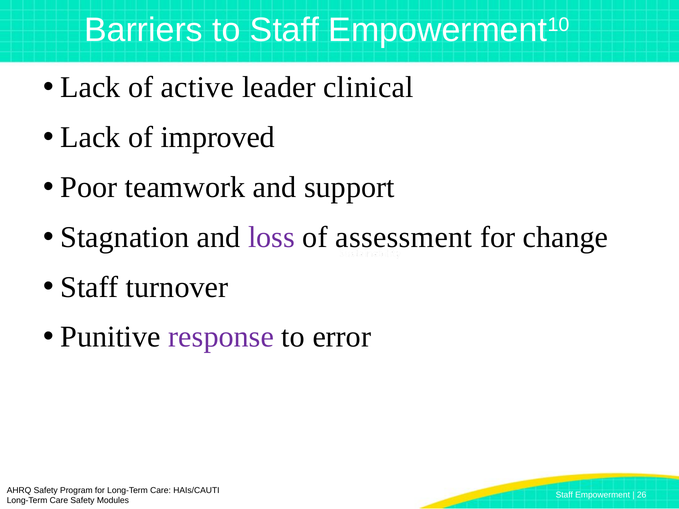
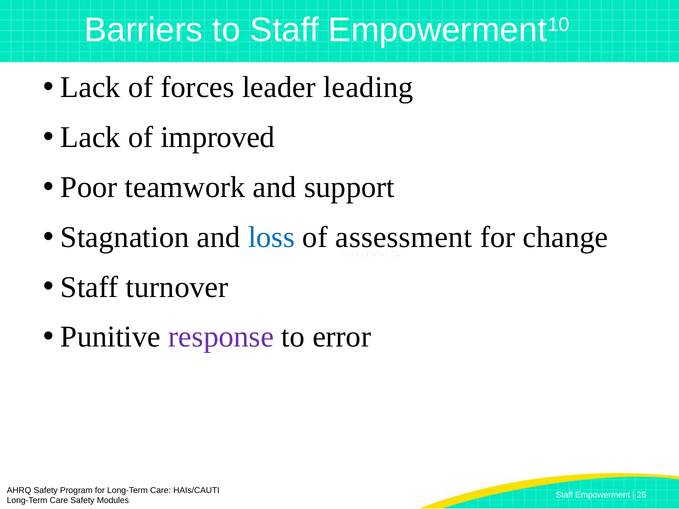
active: active -> forces
clinical: clinical -> leading
loss colour: purple -> blue
